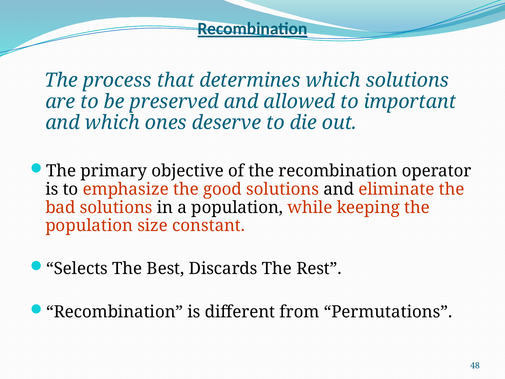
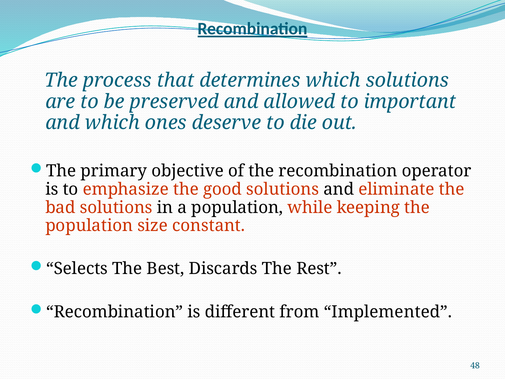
Permutations: Permutations -> Implemented
